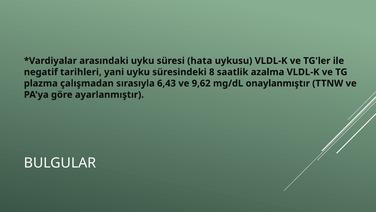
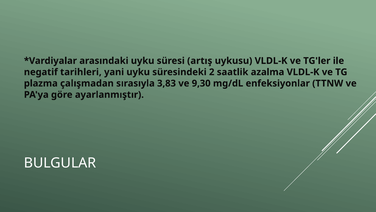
hata: hata -> artış
8: 8 -> 2
6,43: 6,43 -> 3,83
9,62: 9,62 -> 9,30
onaylanmıştır: onaylanmıştır -> enfeksiyonlar
